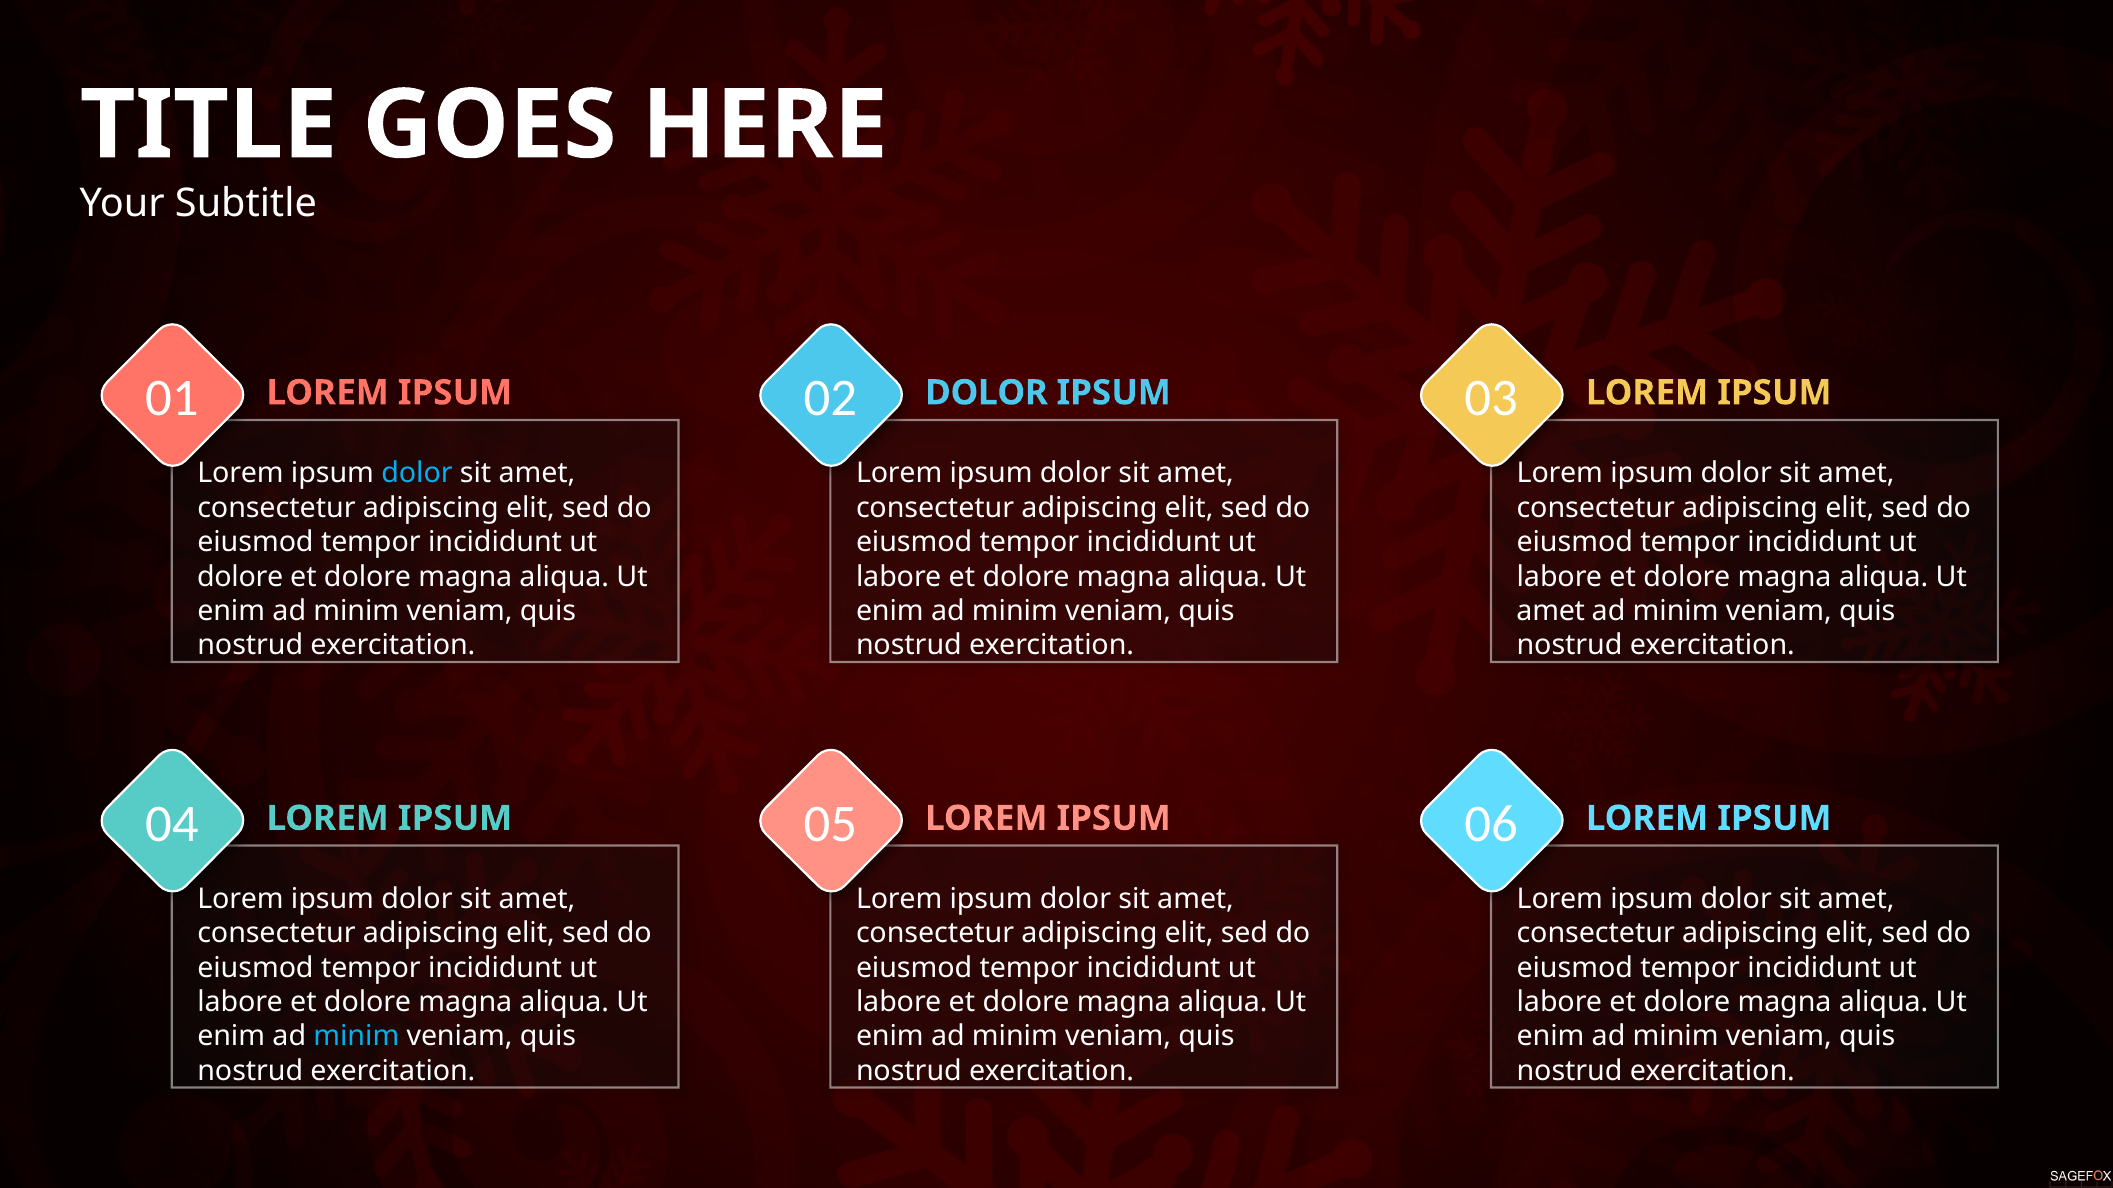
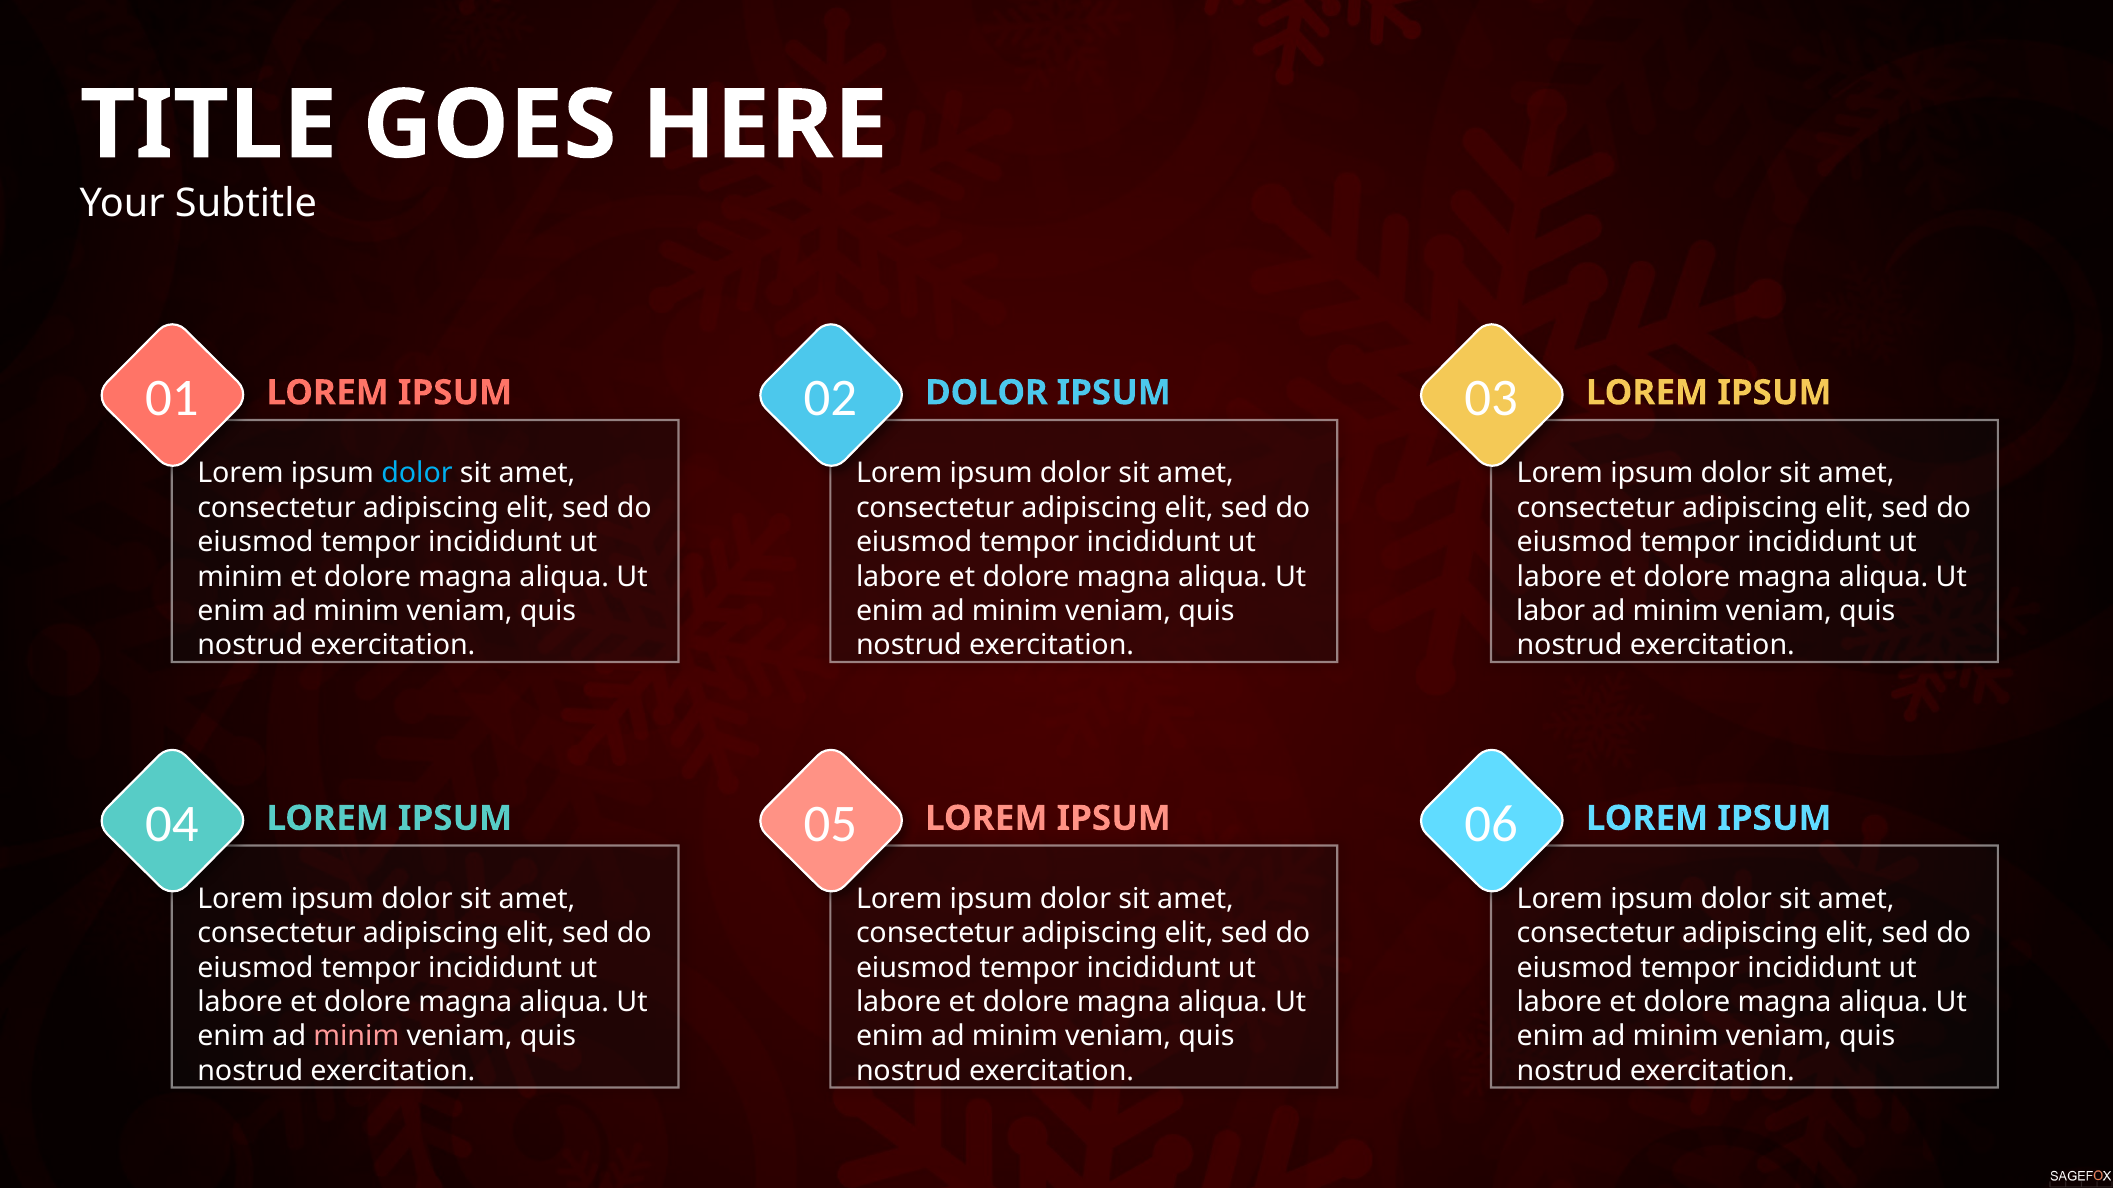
dolore at (240, 577): dolore -> minim
amet at (1551, 611): amet -> labor
minim at (356, 1037) colour: light blue -> pink
